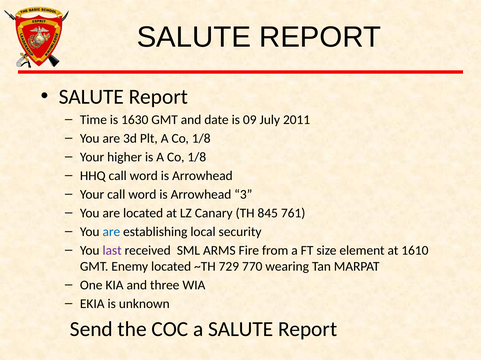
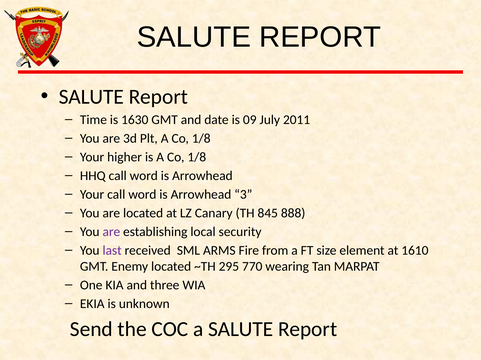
761: 761 -> 888
are at (111, 232) colour: blue -> purple
729: 729 -> 295
